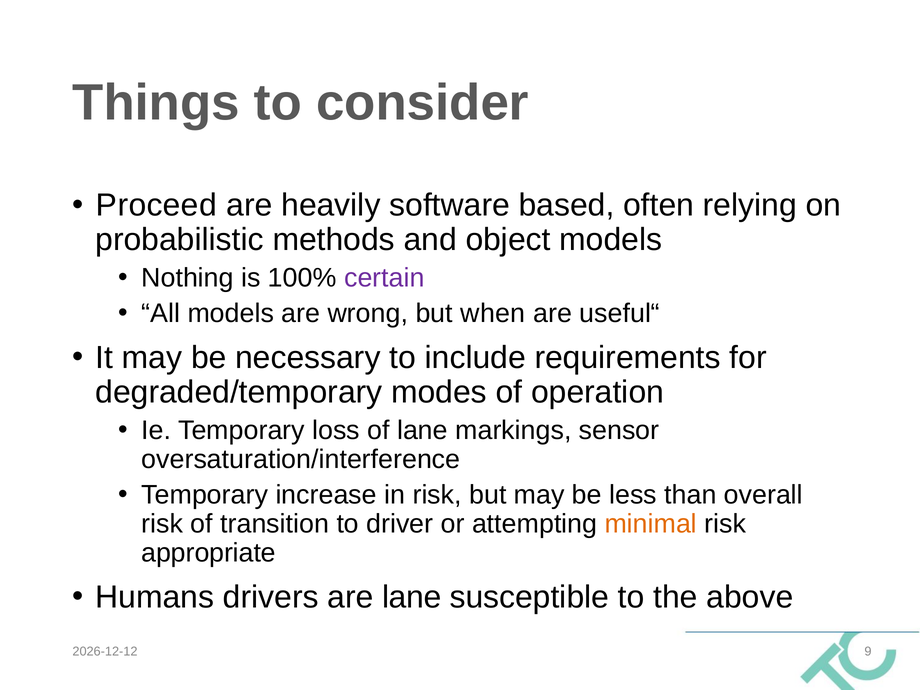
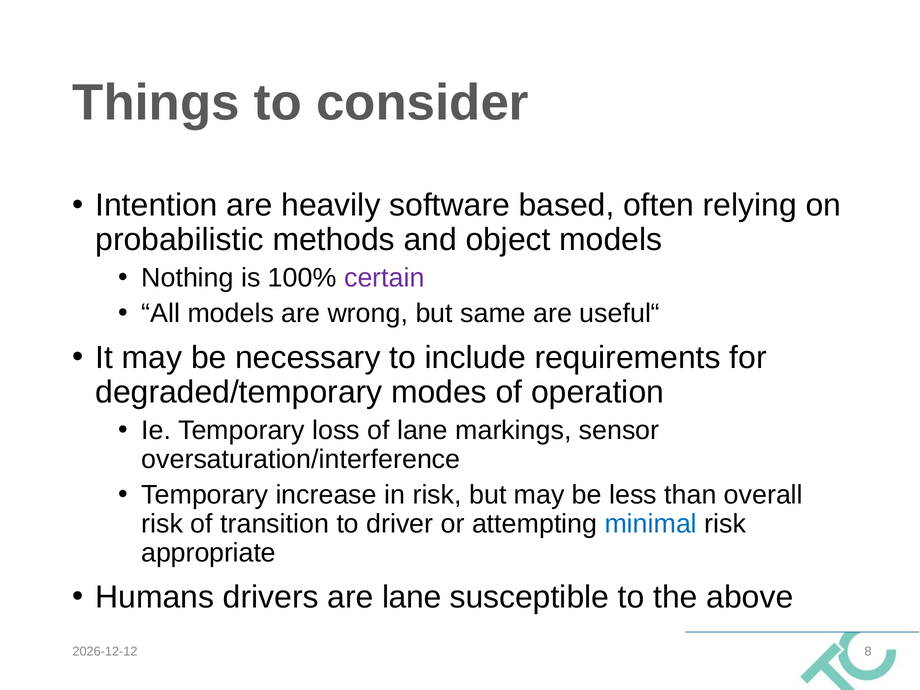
Proceed: Proceed -> Intention
when: when -> same
minimal colour: orange -> blue
9: 9 -> 8
